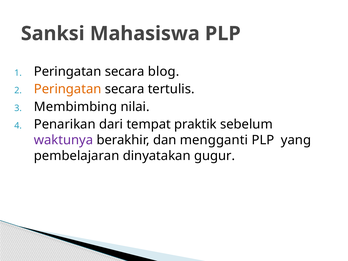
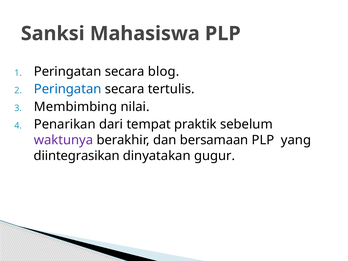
Peringatan at (68, 89) colour: orange -> blue
mengganti: mengganti -> bersamaan
pembelajaran: pembelajaran -> diintegrasikan
